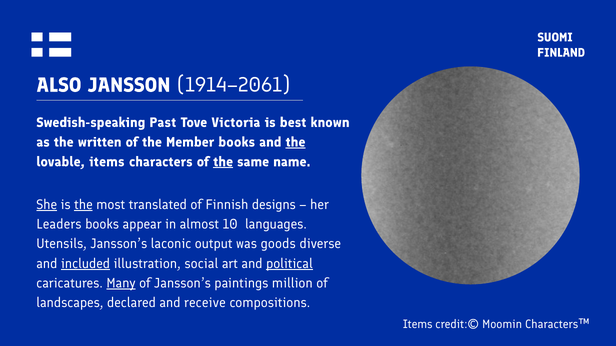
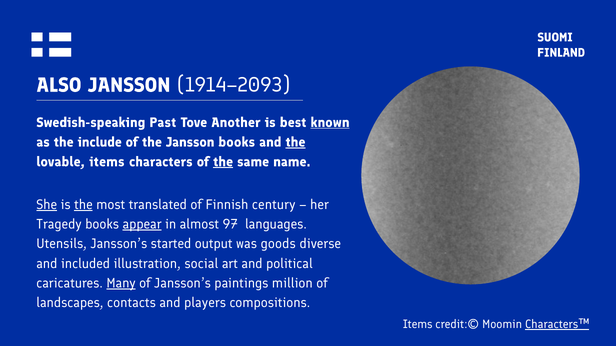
1914–2061: 1914–2061 -> 1914–2093
Victoria: Victoria -> Another
known underline: none -> present
written: written -> include
the Member: Member -> Jansson
designs: designs -> century
Leaders: Leaders -> Tragedy
appear underline: none -> present
10: 10 -> 97
laconic: laconic -> started
included underline: present -> none
political underline: present -> none
declared: declared -> contacts
receive: receive -> players
Characters™ underline: none -> present
